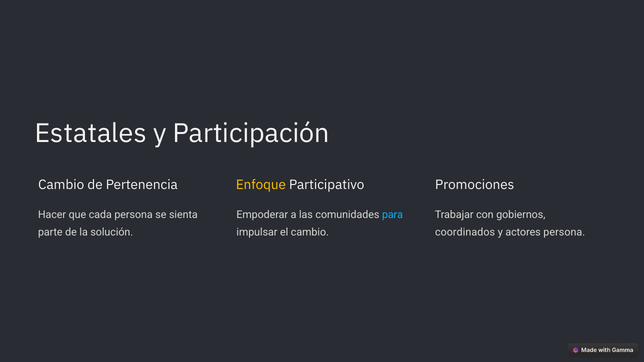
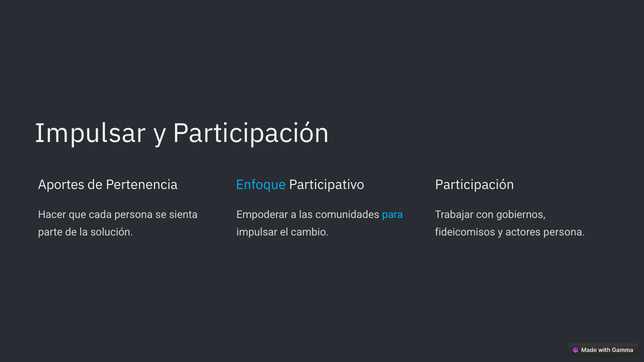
Estatales at (91, 134): Estatales -> Impulsar
Cambio at (61, 185): Cambio -> Aportes
Enfoque colour: yellow -> light blue
Promociones at (475, 185): Promociones -> Participación
coordinados: coordinados -> fideicomisos
